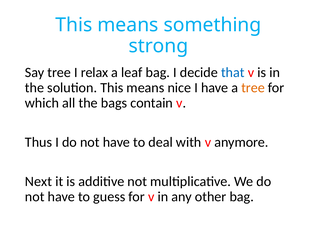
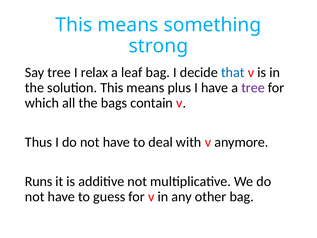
nice: nice -> plus
tree at (253, 88) colour: orange -> purple
Next: Next -> Runs
